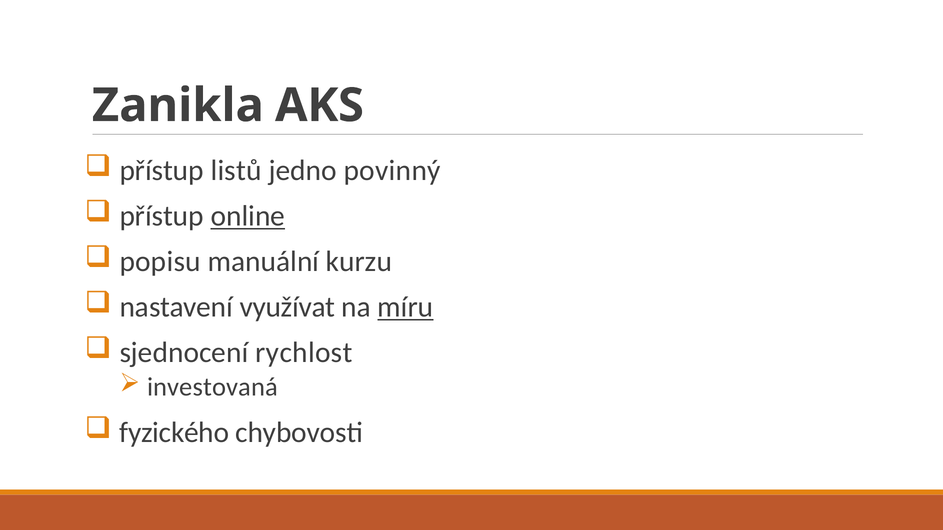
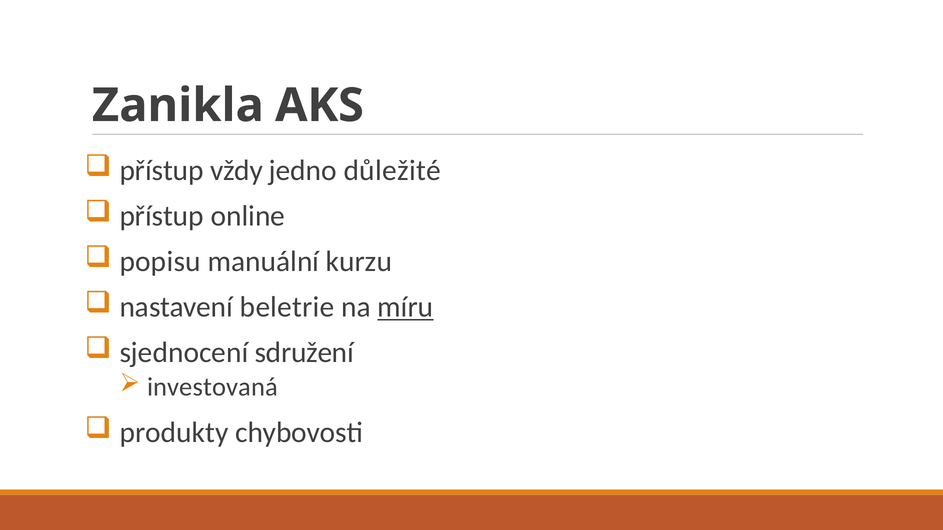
listů: listů -> vždy
povinný: povinný -> důležité
online underline: present -> none
využívat: využívat -> beletrie
rychlost: rychlost -> sdružení
fyzického: fyzického -> produkty
